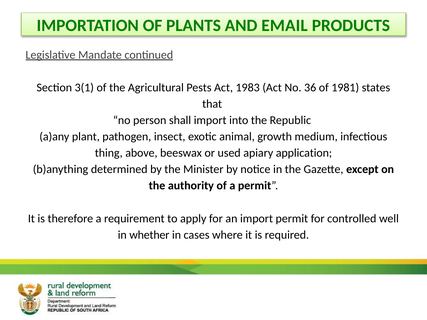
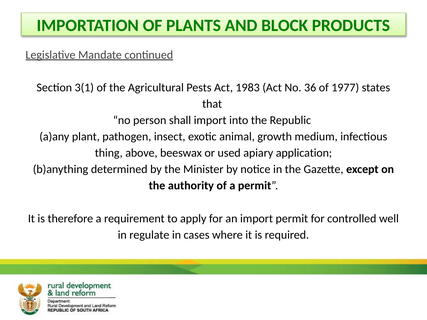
EMAIL: EMAIL -> BLOCK
1981: 1981 -> 1977
whether: whether -> regulate
